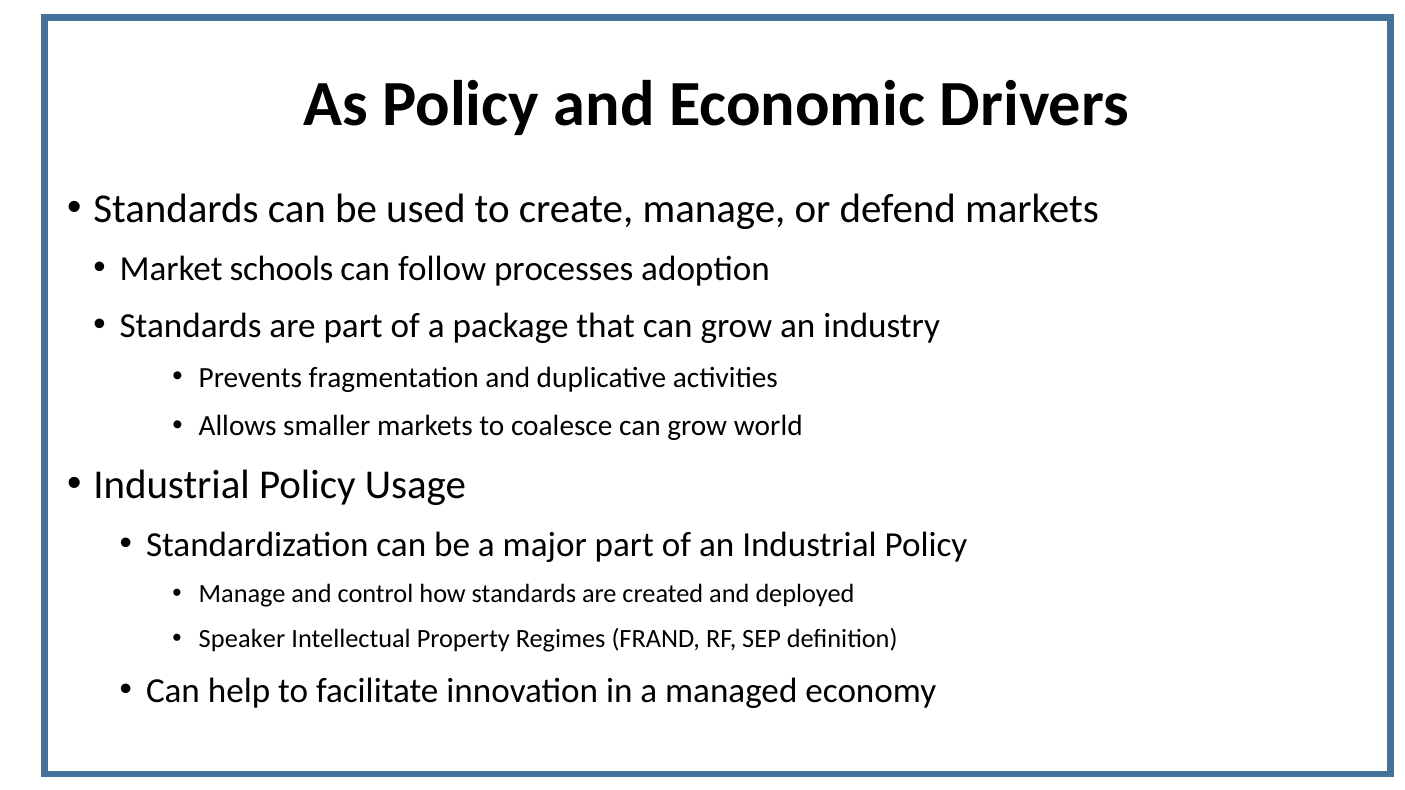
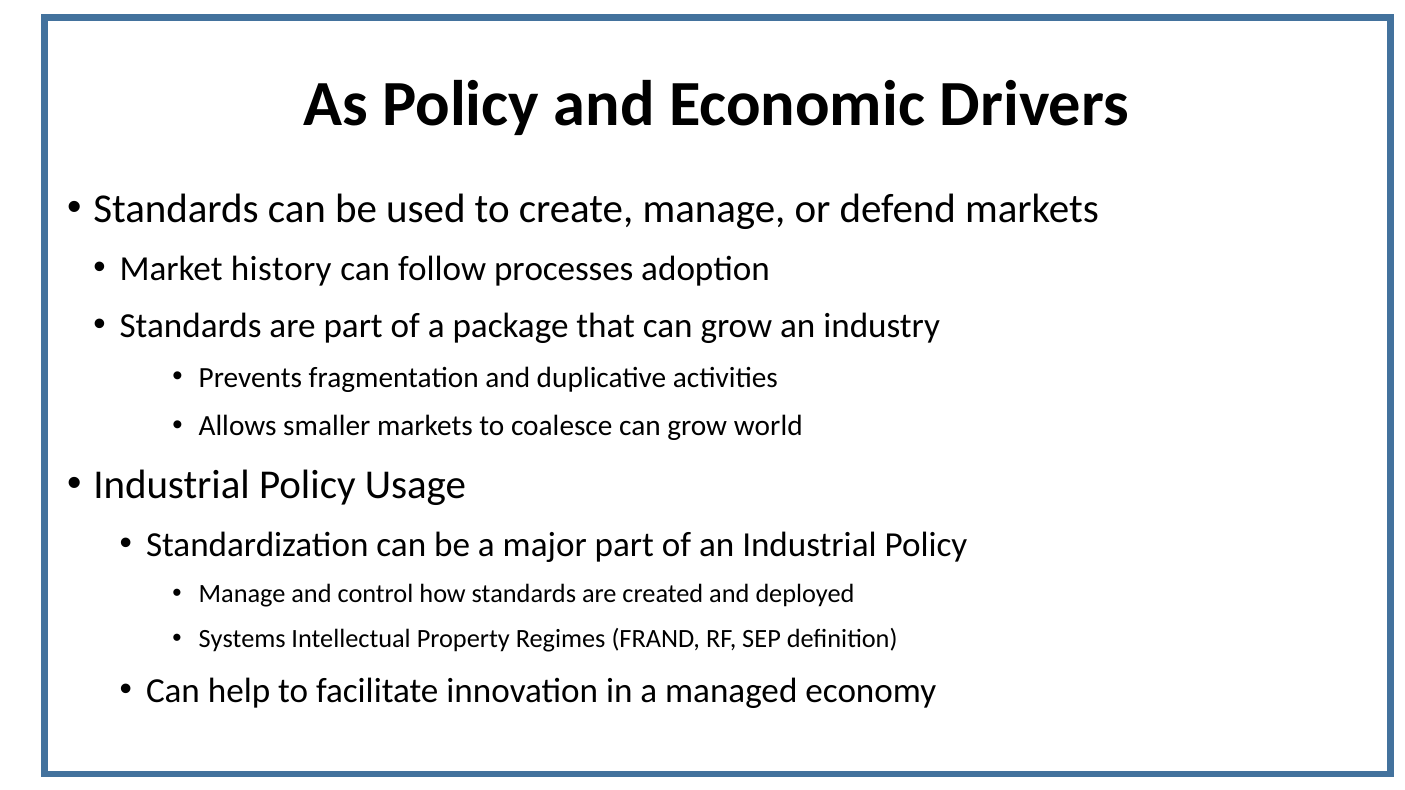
schools: schools -> history
Speaker: Speaker -> Systems
